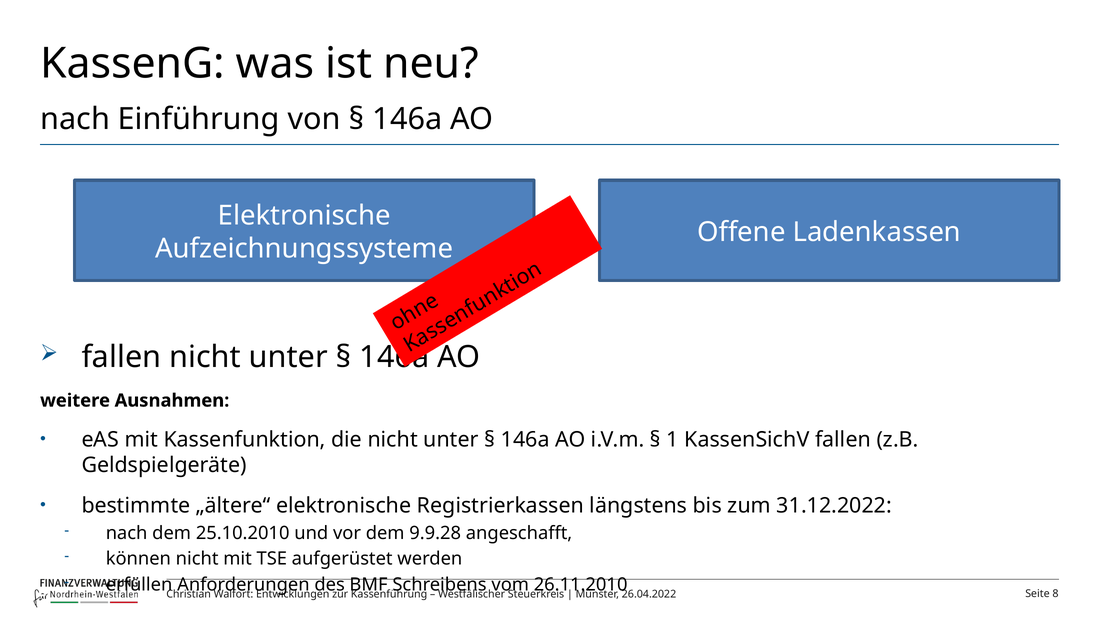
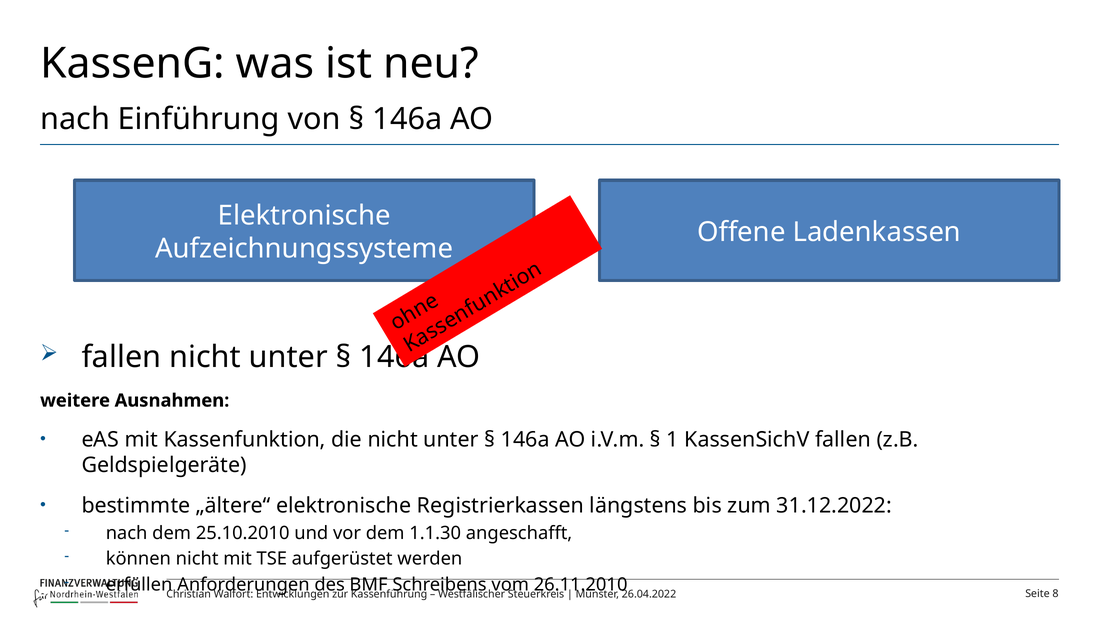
9.9.28: 9.9.28 -> 1.1.30
